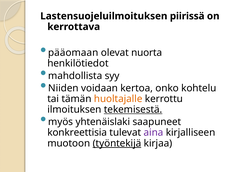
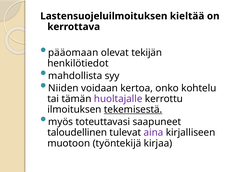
piirissä: piirissä -> kieltää
nuorta: nuorta -> tekijän
huoltajalle colour: orange -> purple
yhtenäislaki: yhtenäislaki -> toteuttavasi
konkreettisia: konkreettisia -> taloudellinen
työntekijä underline: present -> none
